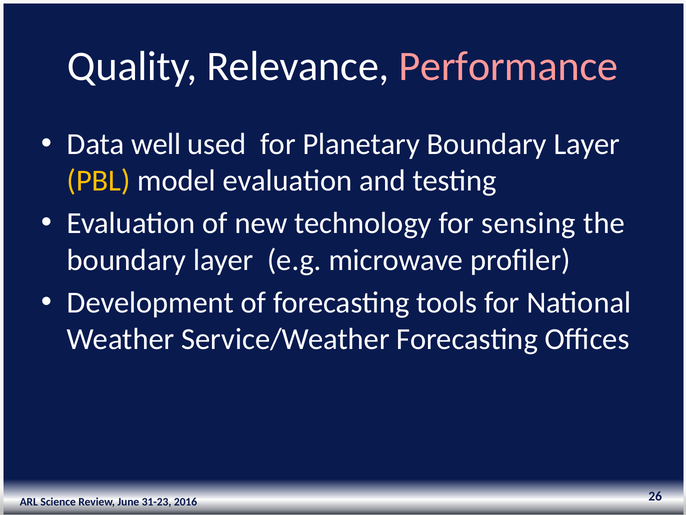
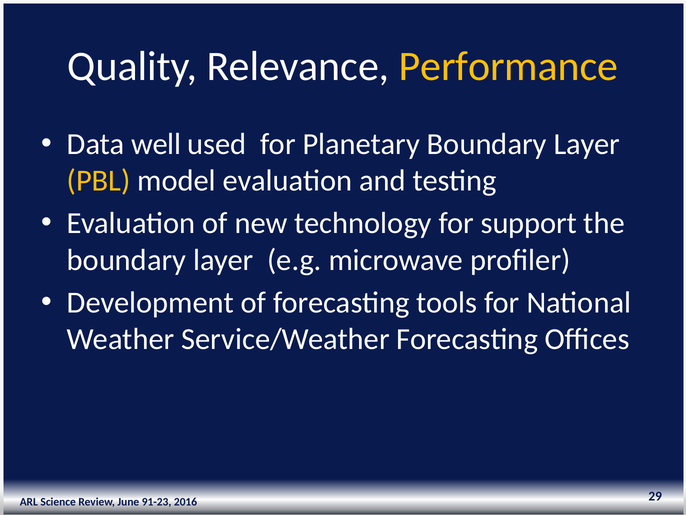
Performance colour: pink -> yellow
sensing: sensing -> support
31-23: 31-23 -> 91-23
26: 26 -> 29
